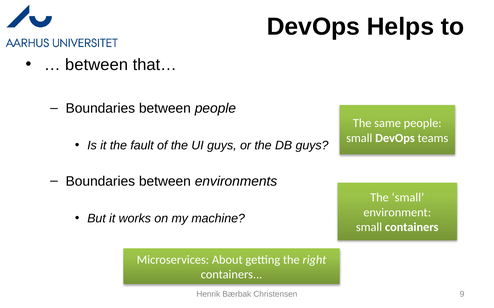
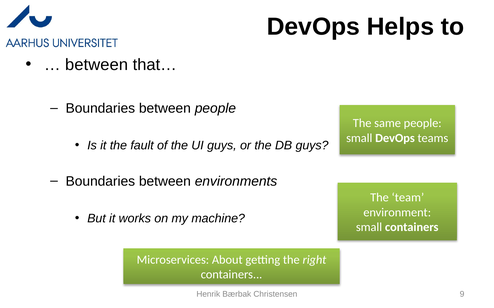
The small: small -> team
